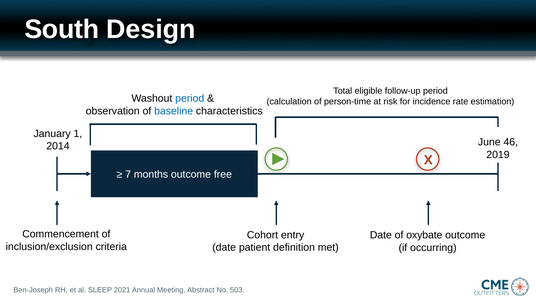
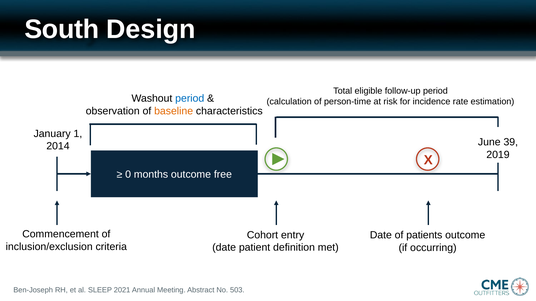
baseline colour: blue -> orange
46: 46 -> 39
7: 7 -> 0
oxybate: oxybate -> patients
